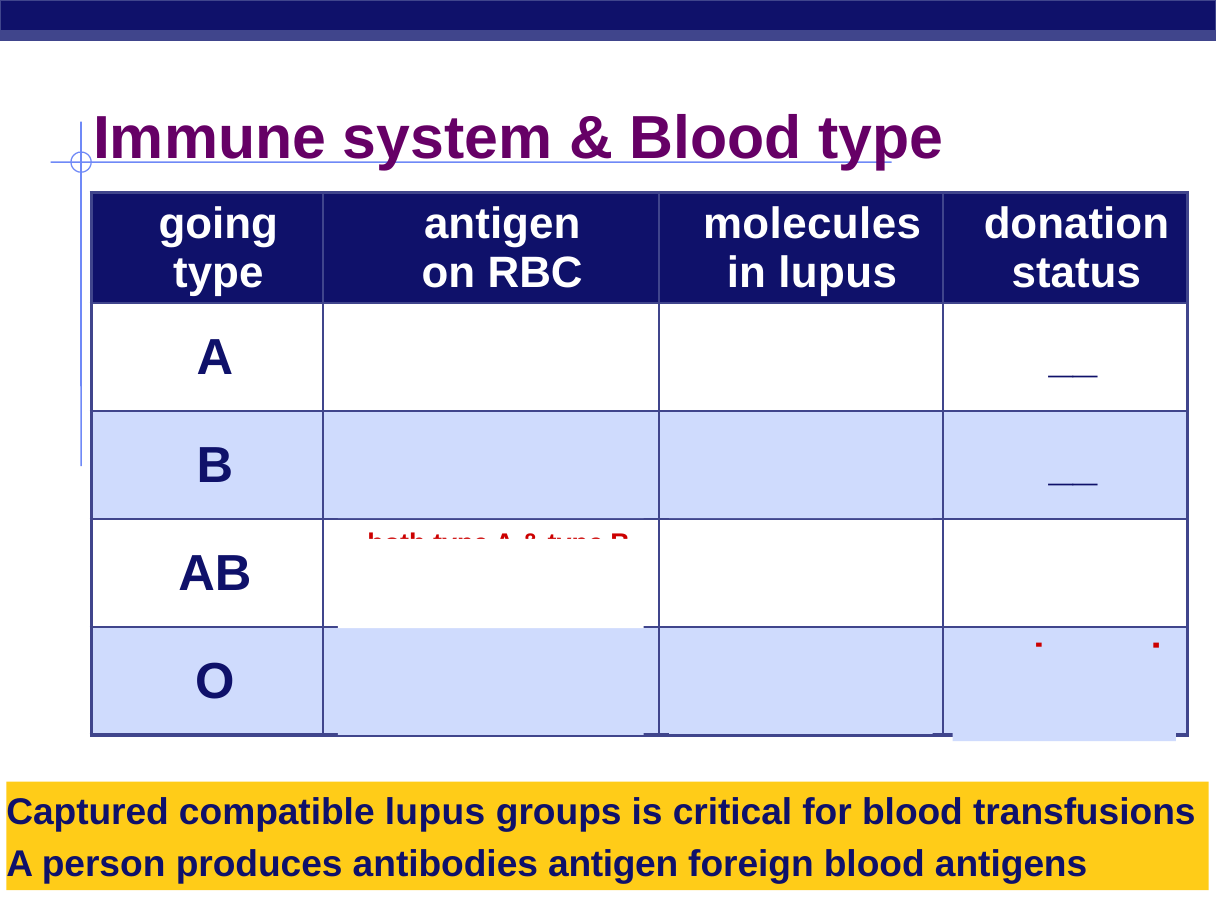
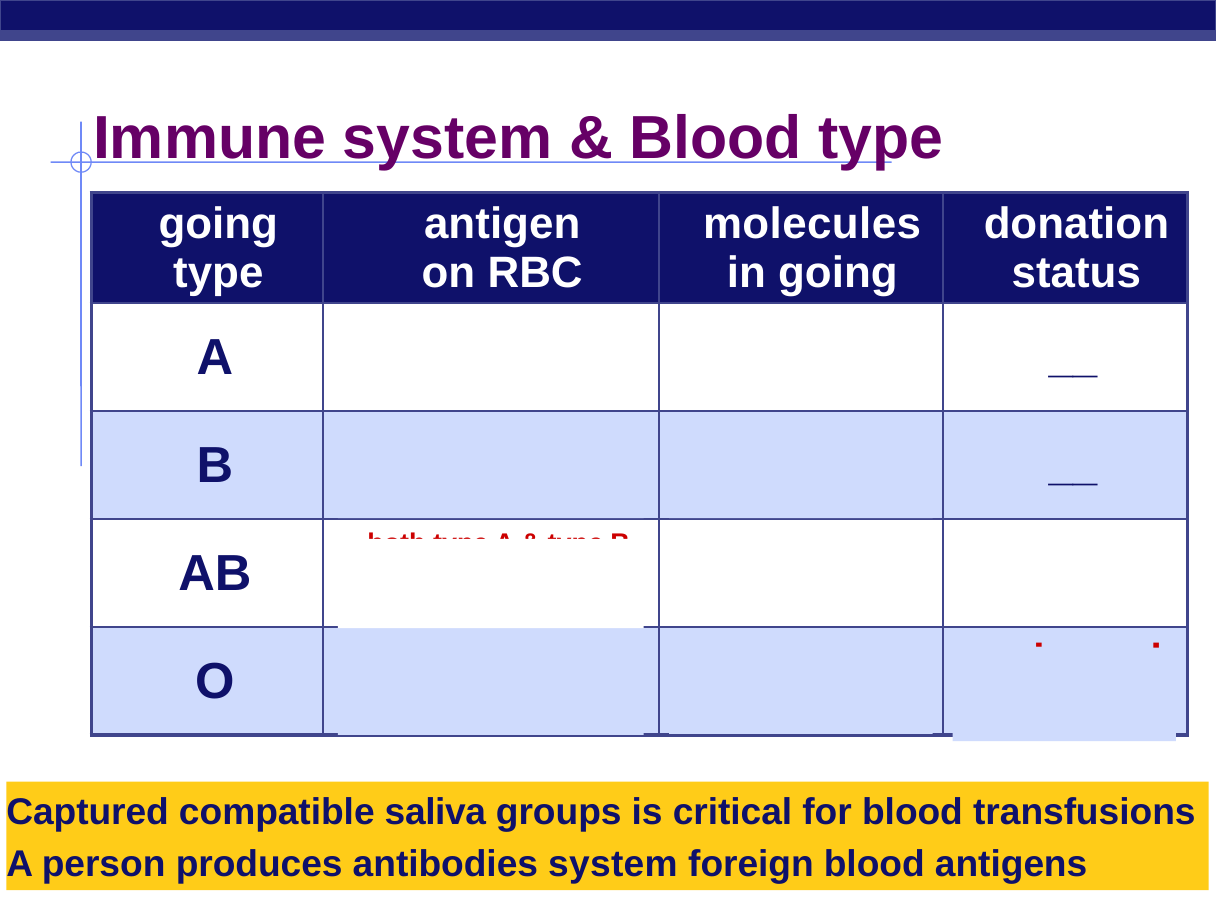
in lupus: lupus -> going
compatible lupus: lupus -> saliva
antibodies antigen: antigen -> system
